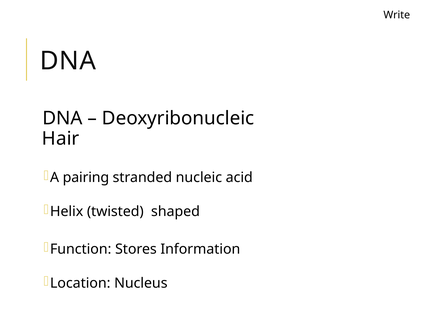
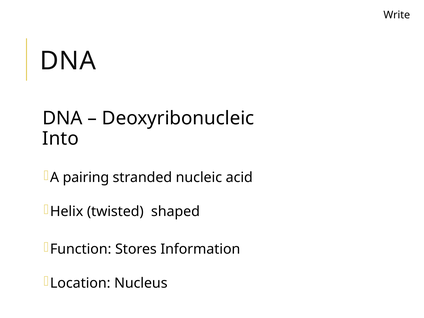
Hair: Hair -> Into
